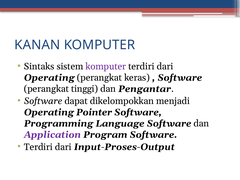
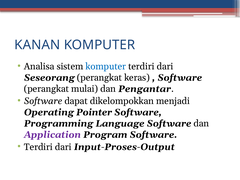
Sintaks: Sintaks -> Analisa
komputer at (106, 66) colour: purple -> blue
Operating at (49, 78): Operating -> Seseorang
tinggi: tinggi -> mulai
